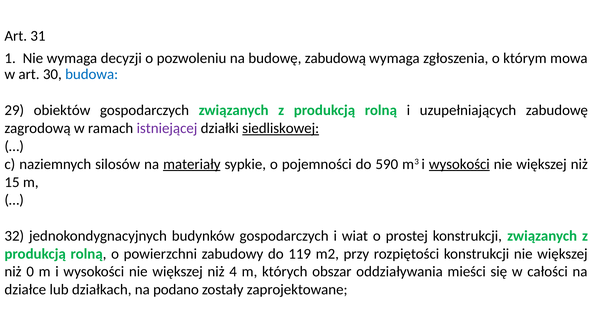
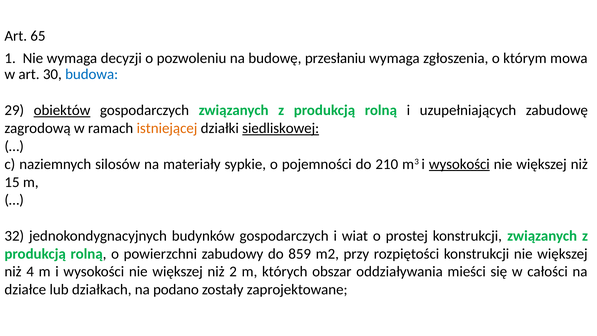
31: 31 -> 65
zabudową: zabudową -> przesłaniu
obiektów underline: none -> present
istniejącej colour: purple -> orange
materiały underline: present -> none
590: 590 -> 210
119: 119 -> 859
0: 0 -> 4
4: 4 -> 2
